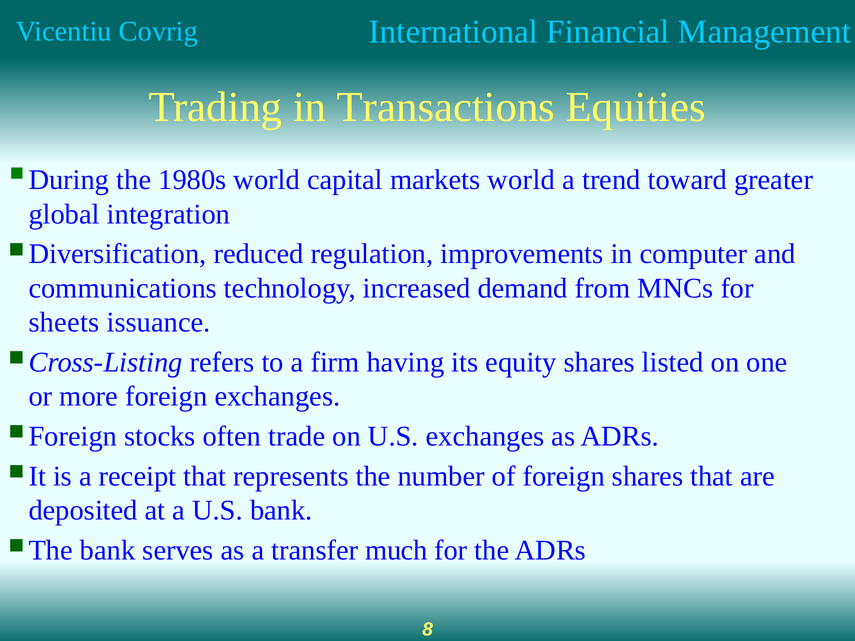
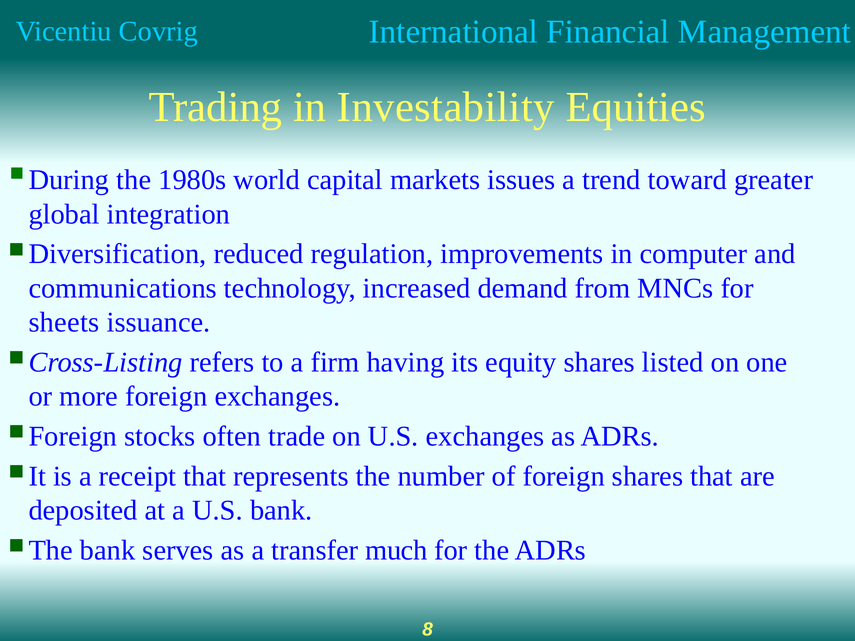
Transactions: Transactions -> Investability
markets world: world -> issues
